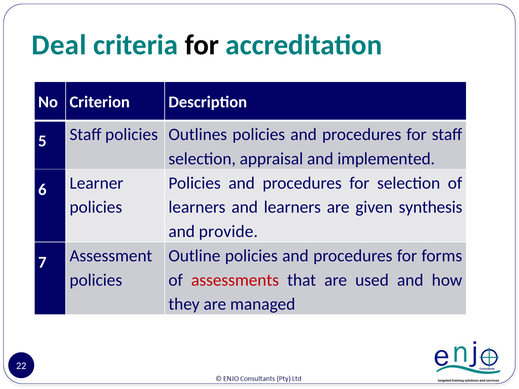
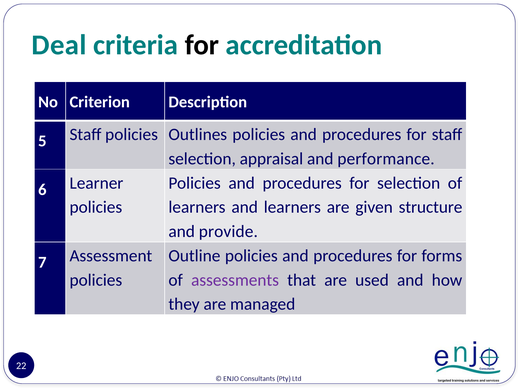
implemented: implemented -> performance
synthesis: synthesis -> structure
assessments colour: red -> purple
